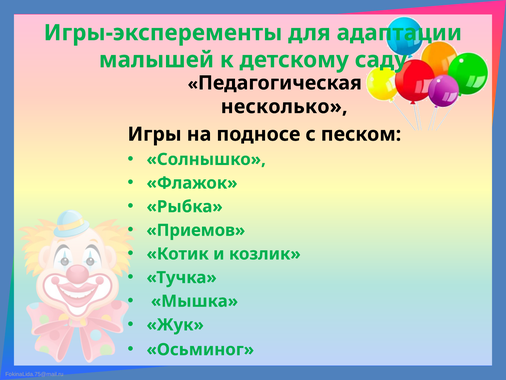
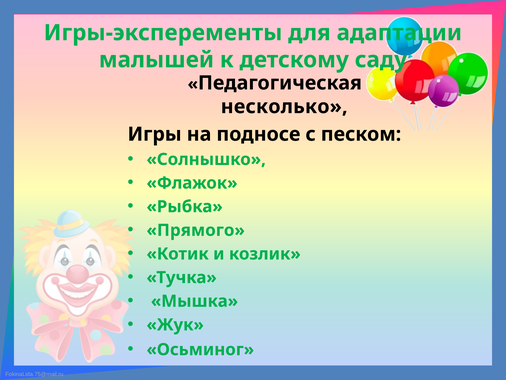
Приемов: Приемов -> Прямого
